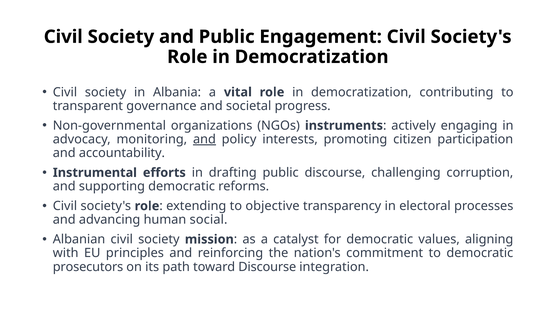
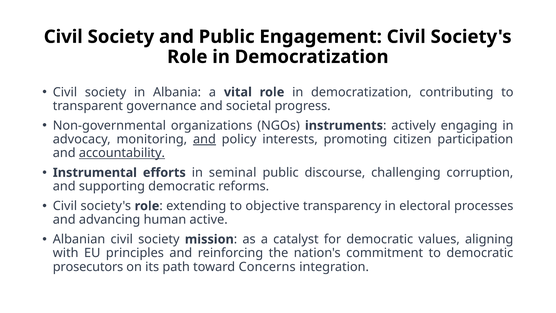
accountability underline: none -> present
drafting: drafting -> seminal
social: social -> active
toward Discourse: Discourse -> Concerns
